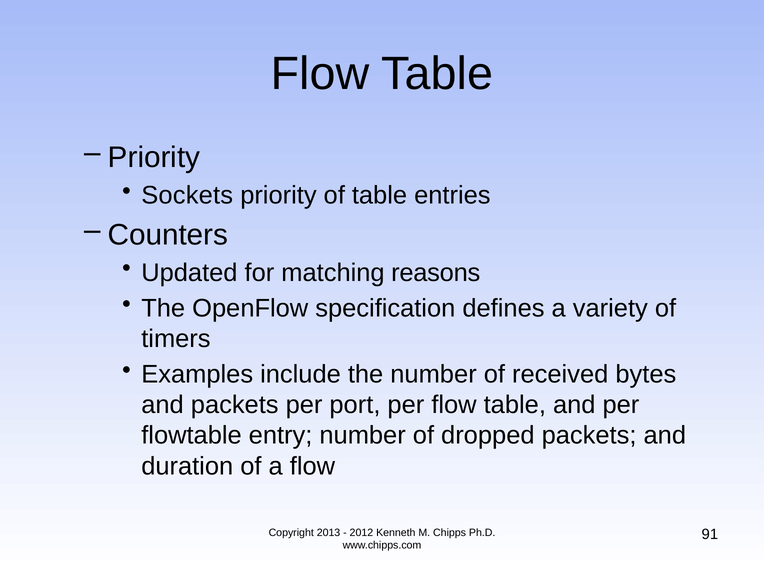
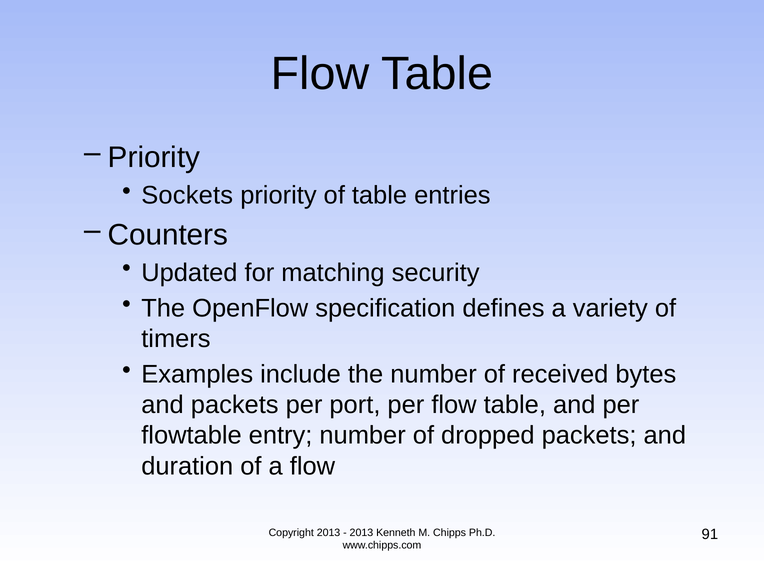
reasons: reasons -> security
2012 at (361, 533): 2012 -> 2013
